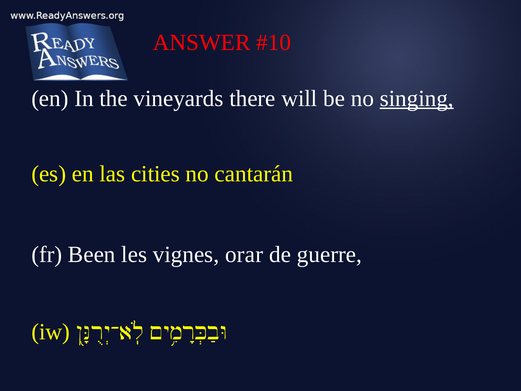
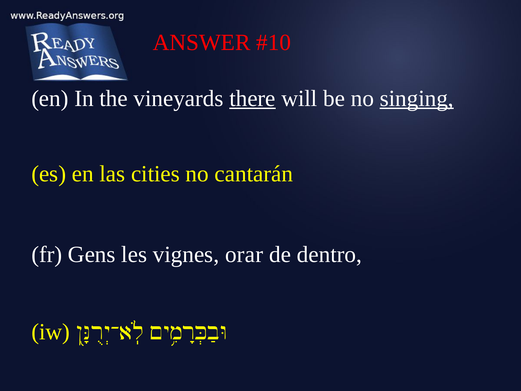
there underline: none -> present
Been: Been -> Gens
guerre: guerre -> dentro
